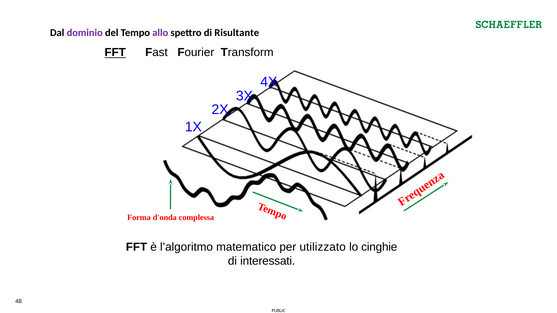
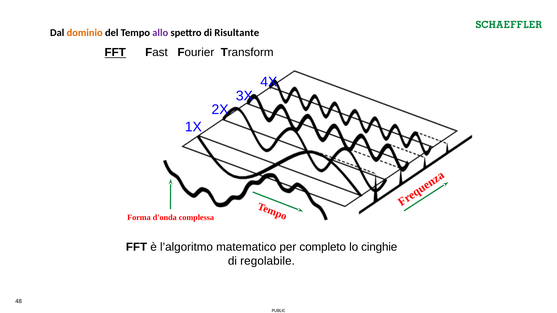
dominio colour: purple -> orange
utilizzato: utilizzato -> completo
interessati: interessati -> regolabile
